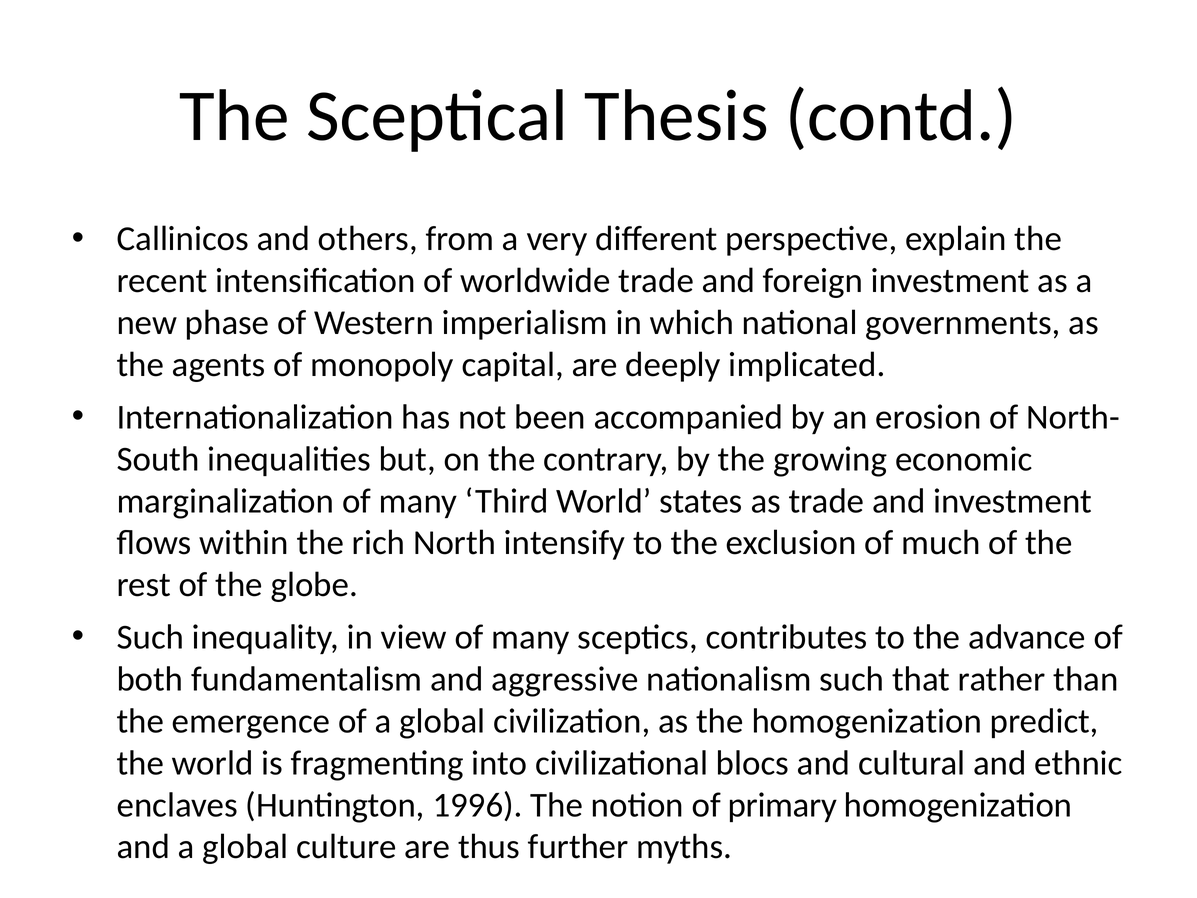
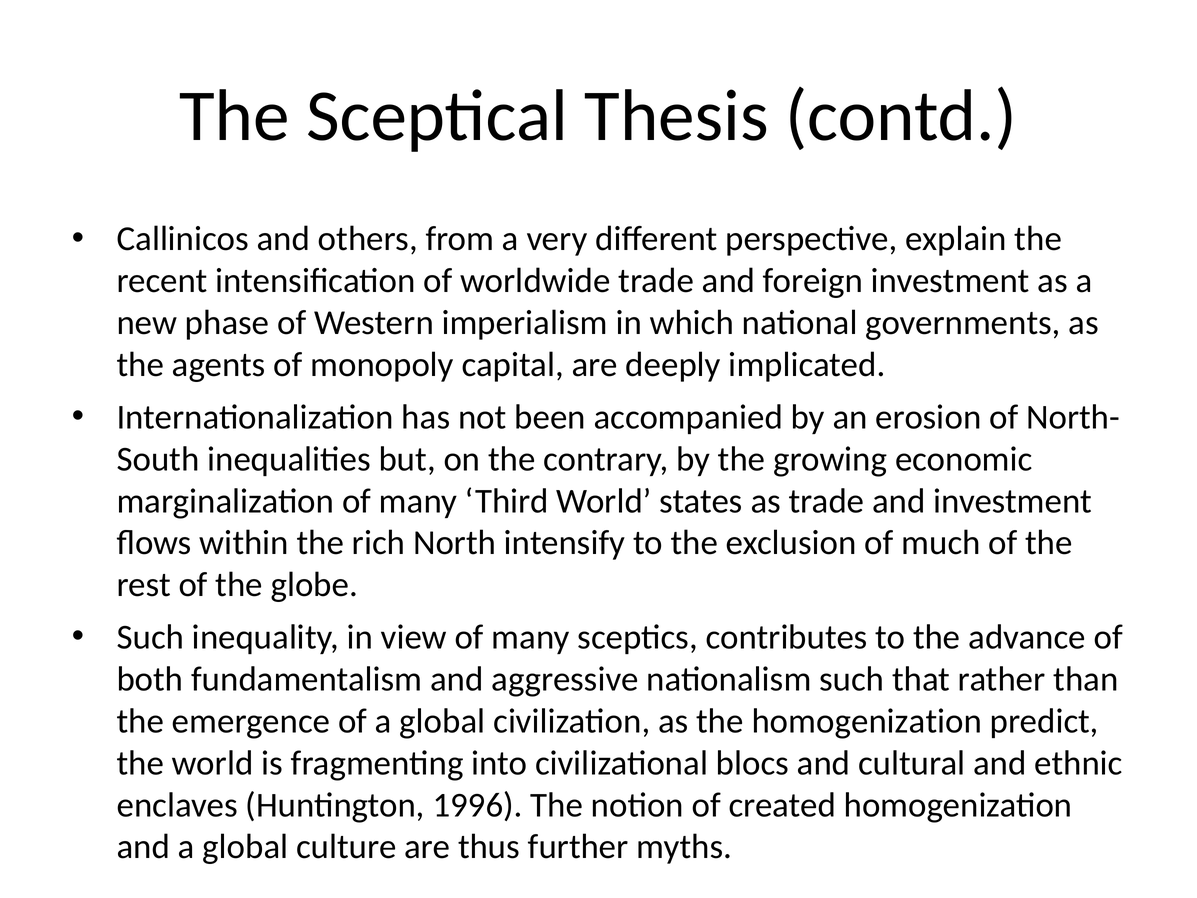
primary: primary -> created
